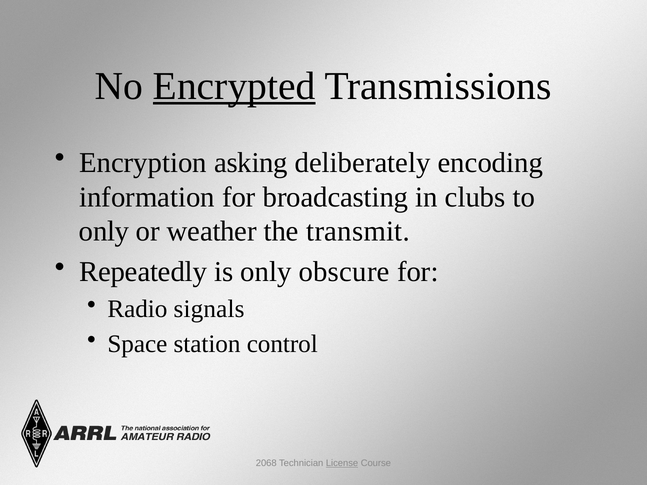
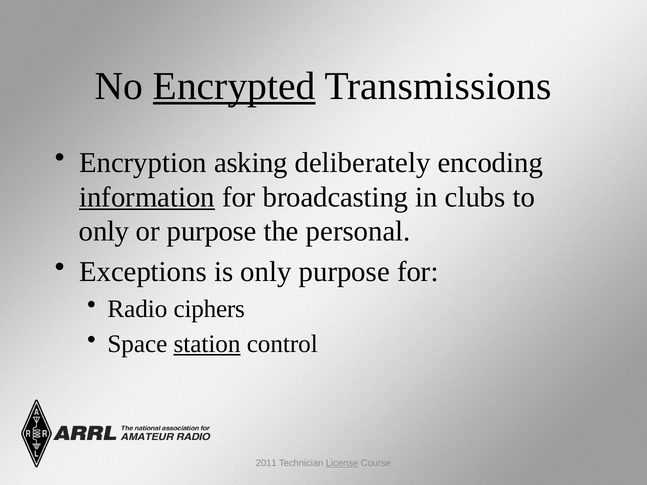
information underline: none -> present
or weather: weather -> purpose
transmit: transmit -> personal
Repeatedly: Repeatedly -> Exceptions
only obscure: obscure -> purpose
signals: signals -> ciphers
station underline: none -> present
2068: 2068 -> 2011
